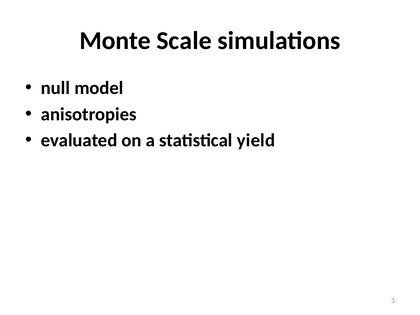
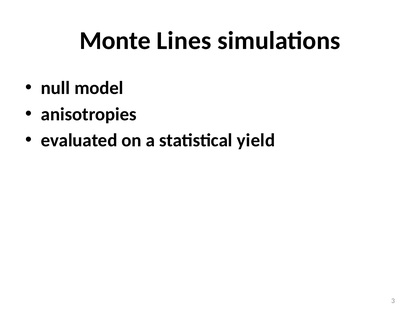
Scale: Scale -> Lines
